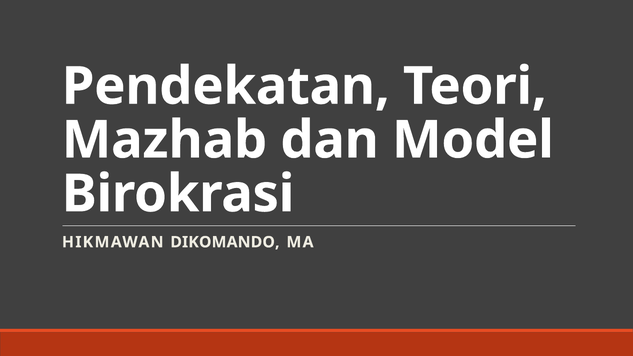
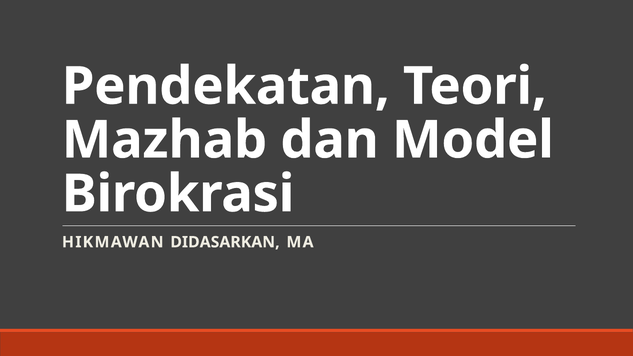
DIKOMANDO: DIKOMANDO -> DIDASARKAN
